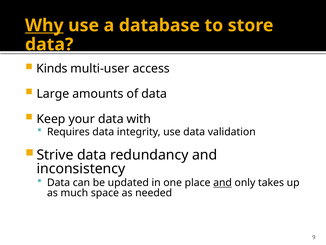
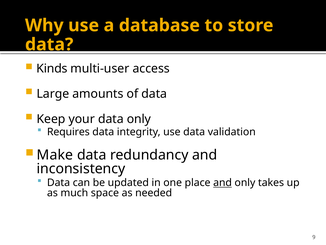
Why underline: present -> none
data with: with -> only
Strive: Strive -> Make
